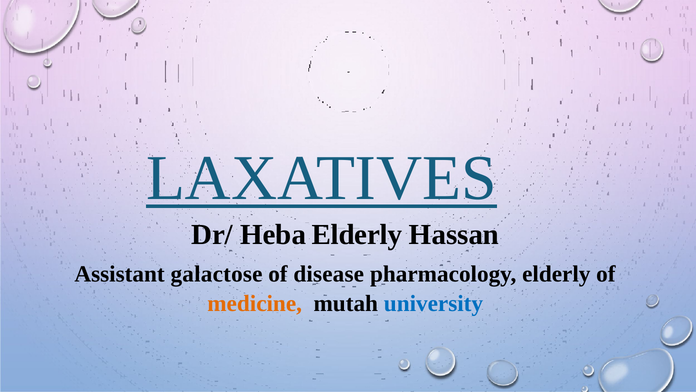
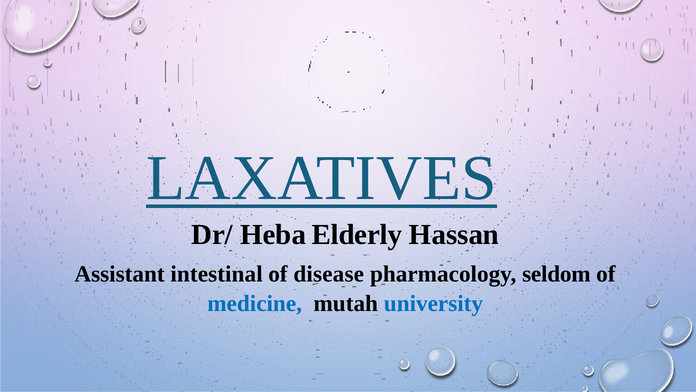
galactose: galactose -> intestinal
pharmacology elderly: elderly -> seldom
medicine colour: orange -> blue
